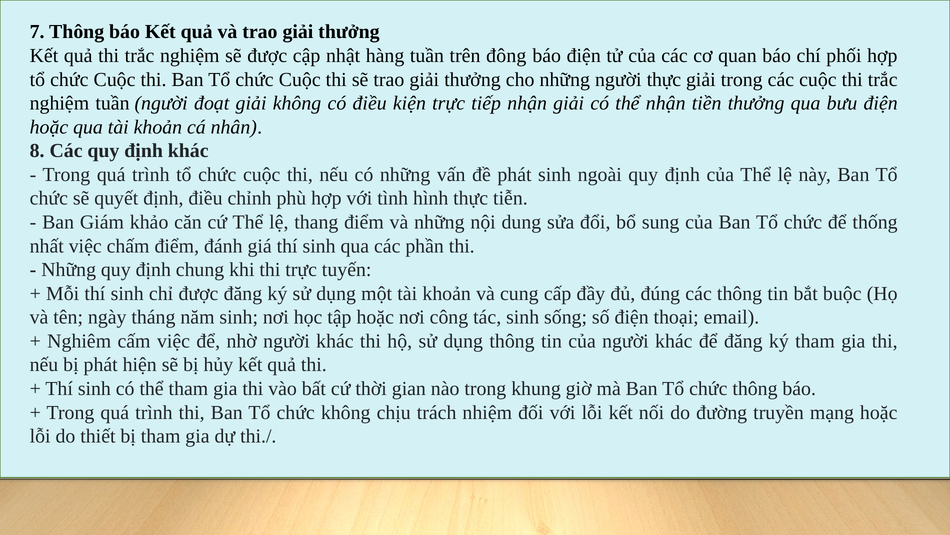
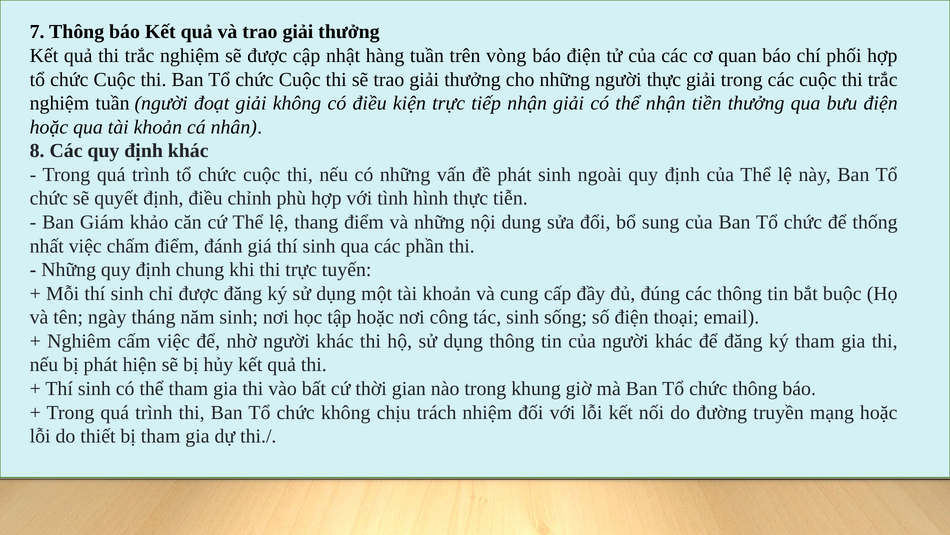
đông: đông -> vòng
